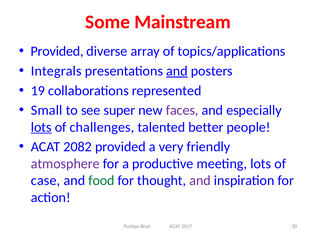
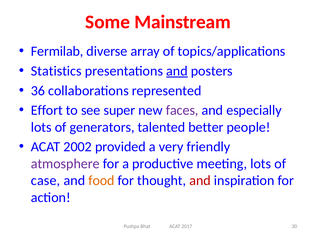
Provided at (57, 51): Provided -> Fermilab
Integrals: Integrals -> Statistics
19: 19 -> 36
Small: Small -> Effort
lots at (41, 127) underline: present -> none
challenges: challenges -> generators
2082: 2082 -> 2002
food colour: green -> orange
and at (200, 181) colour: purple -> red
